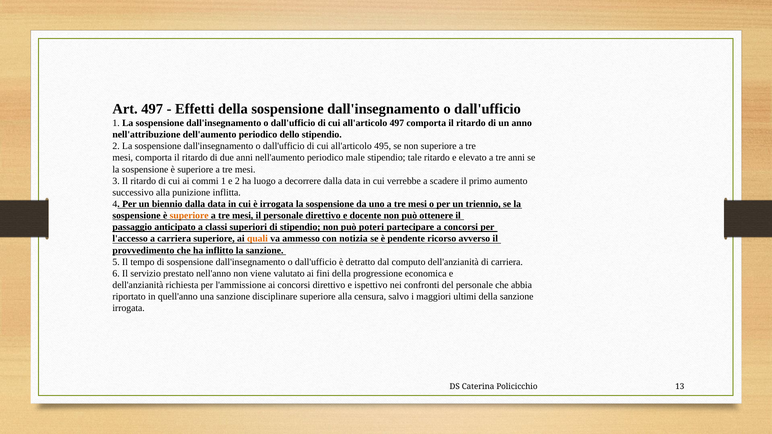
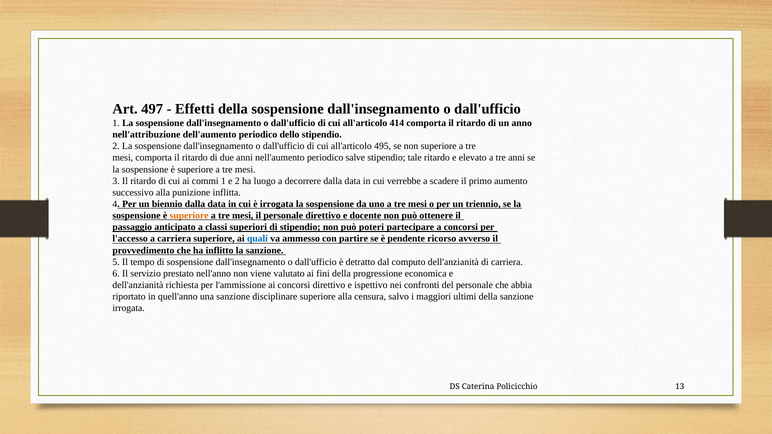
all'articolo 497: 497 -> 414
male: male -> salve
quali colour: orange -> blue
notizia: notizia -> partire
